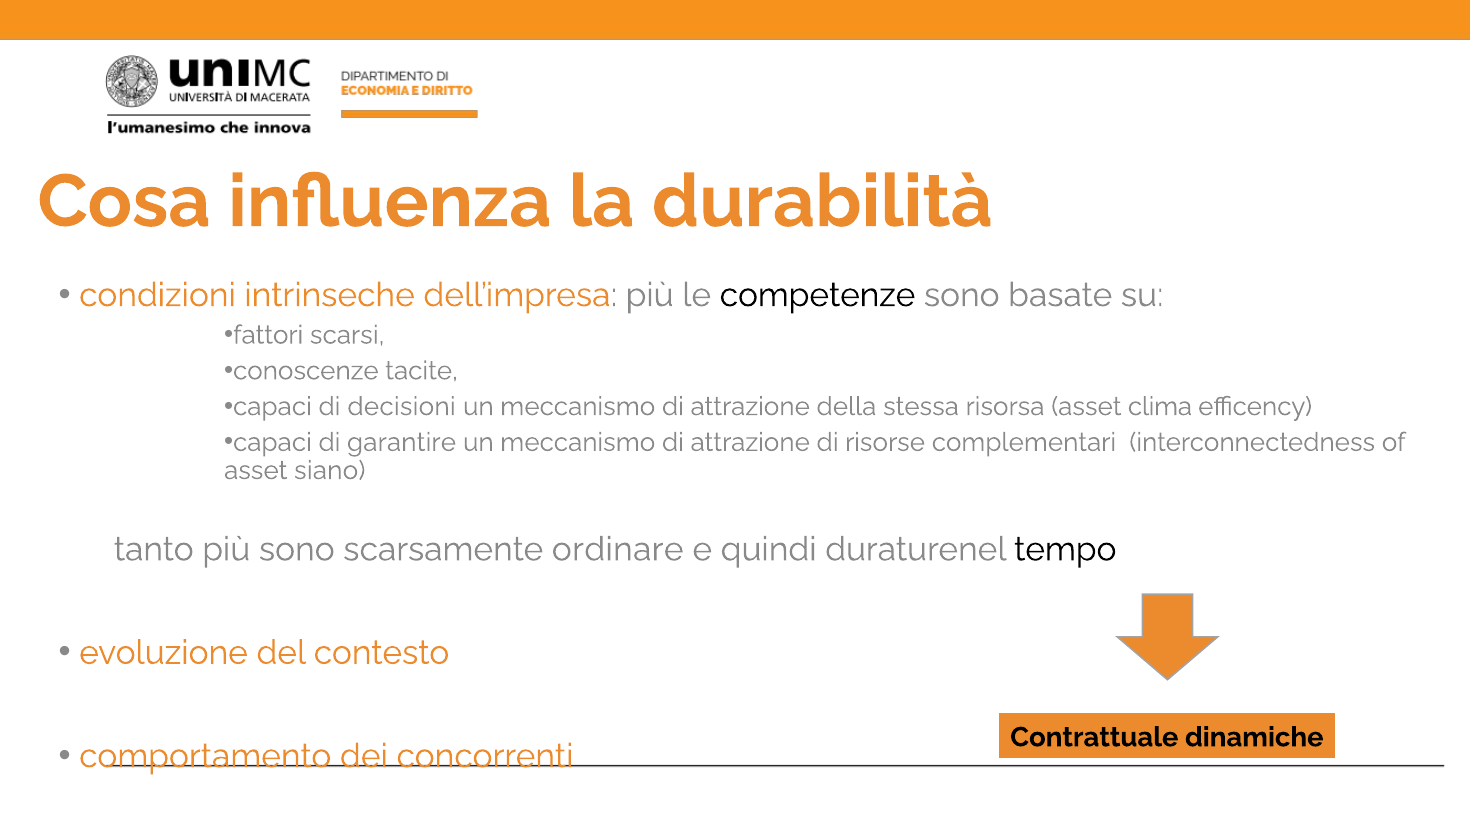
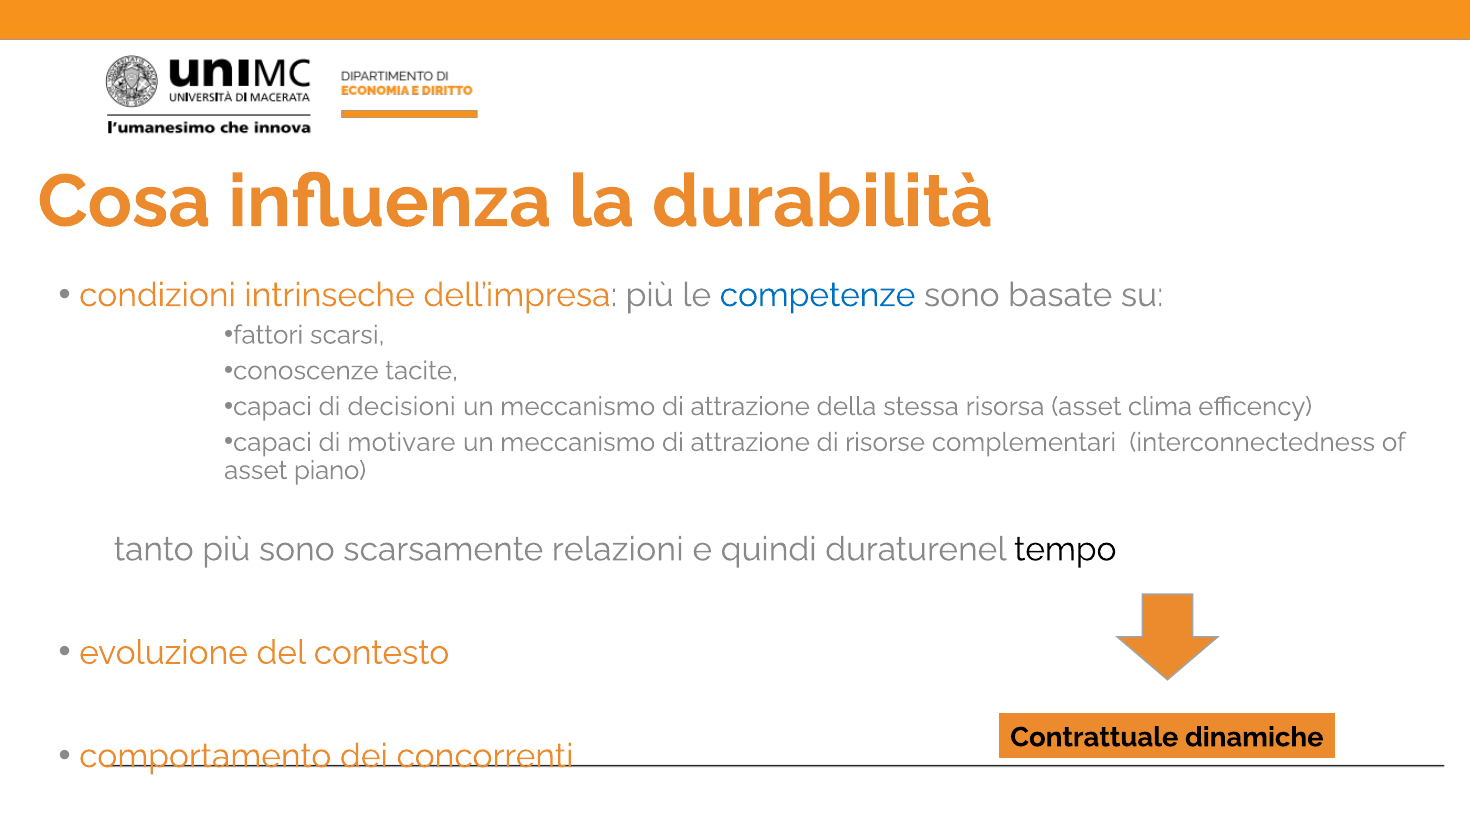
competenze colour: black -> blue
garantire: garantire -> motivare
siano: siano -> piano
ordinare: ordinare -> relazioni
